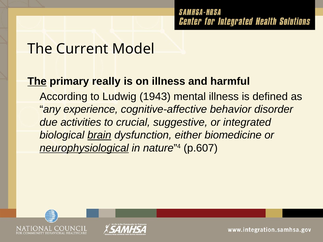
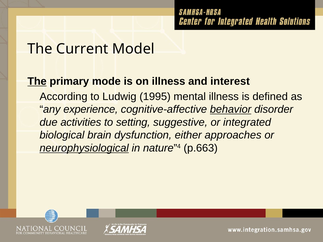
really: really -> mode
harmful: harmful -> interest
1943: 1943 -> 1995
behavior underline: none -> present
crucial: crucial -> setting
brain underline: present -> none
biomedicine: biomedicine -> approaches
p.607: p.607 -> p.663
